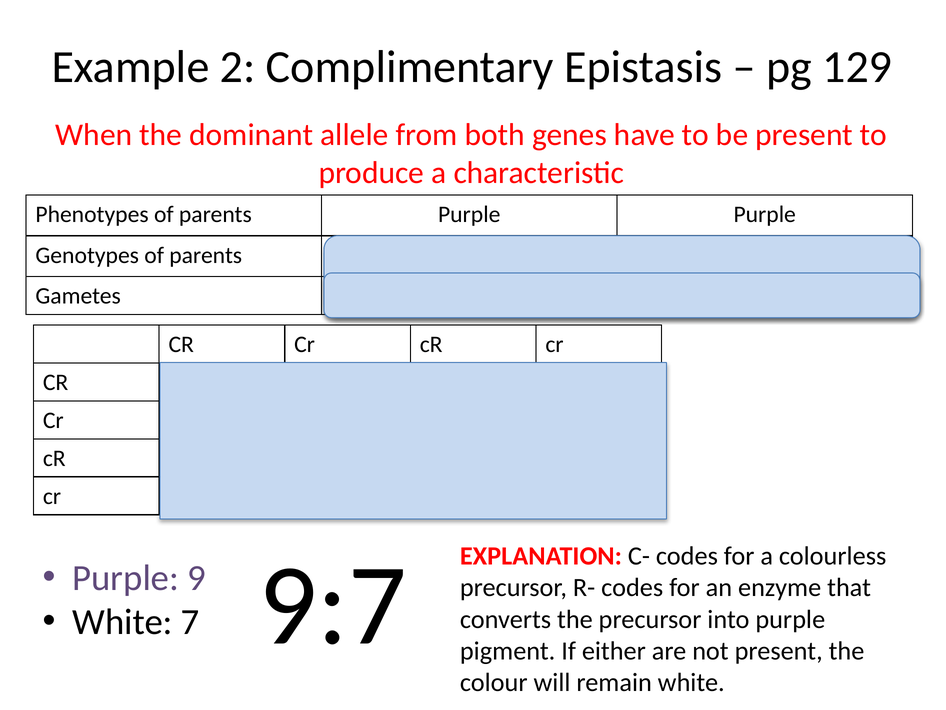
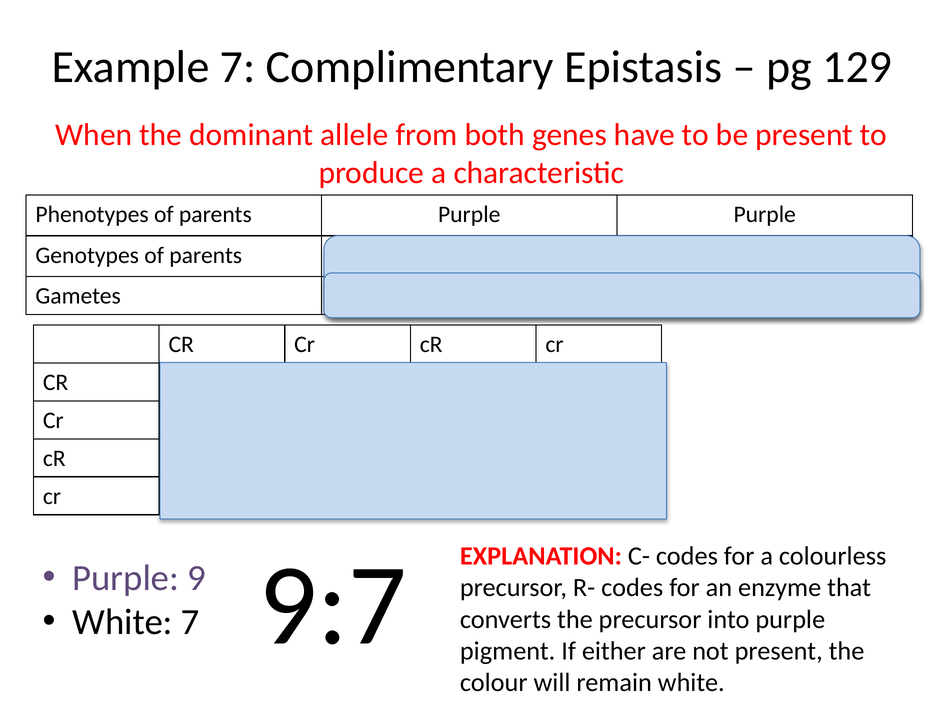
Example 2: 2 -> 7
